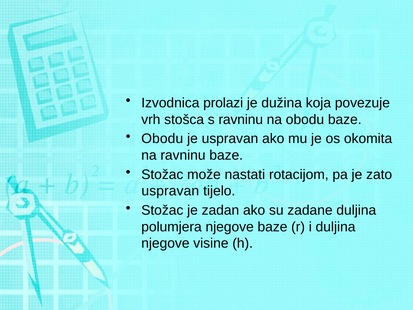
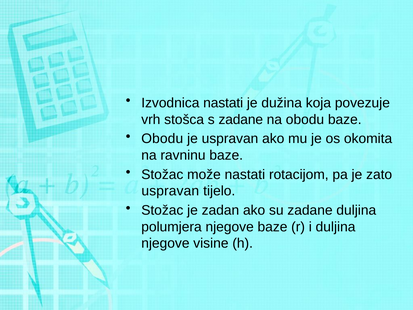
Izvodnica prolazi: prolazi -> nastati
s ravninu: ravninu -> zadane
